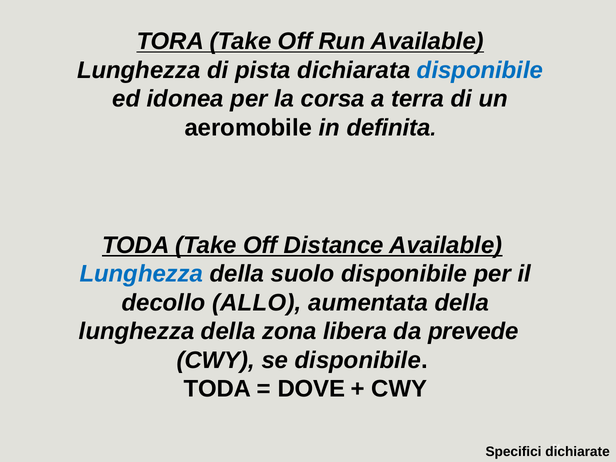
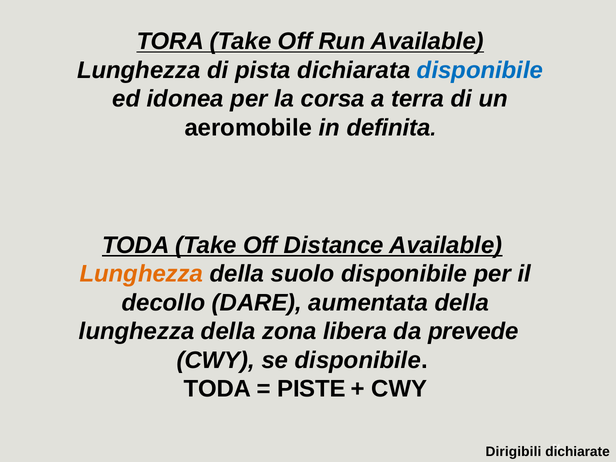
Lunghezza at (141, 274) colour: blue -> orange
ALLO: ALLO -> DARE
DOVE: DOVE -> PISTE
Specifici: Specifici -> Dirigibili
